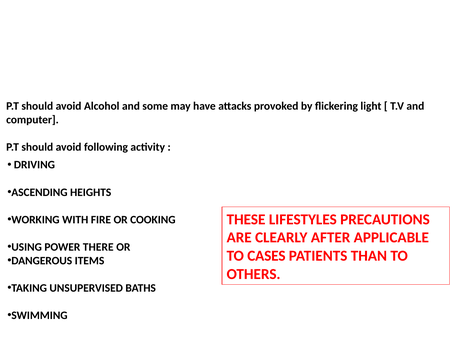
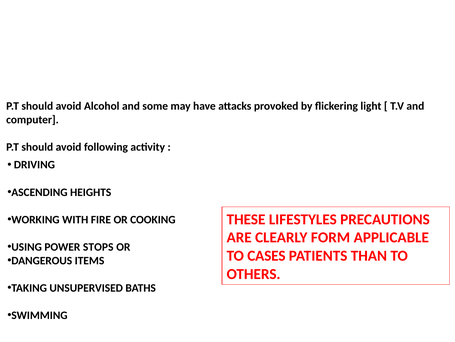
AFTER: AFTER -> FORM
THERE: THERE -> STOPS
